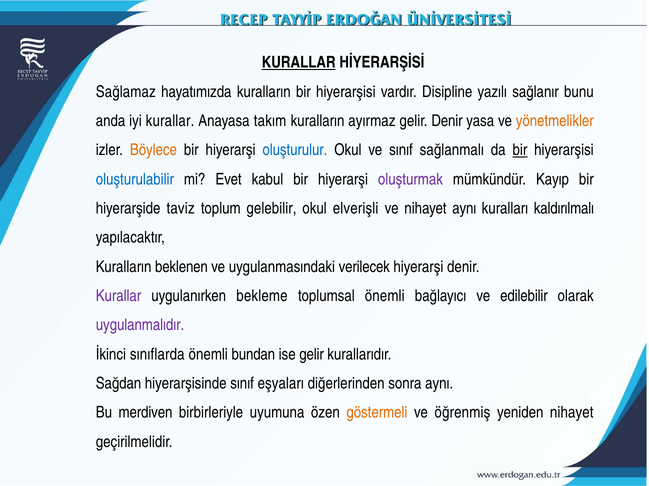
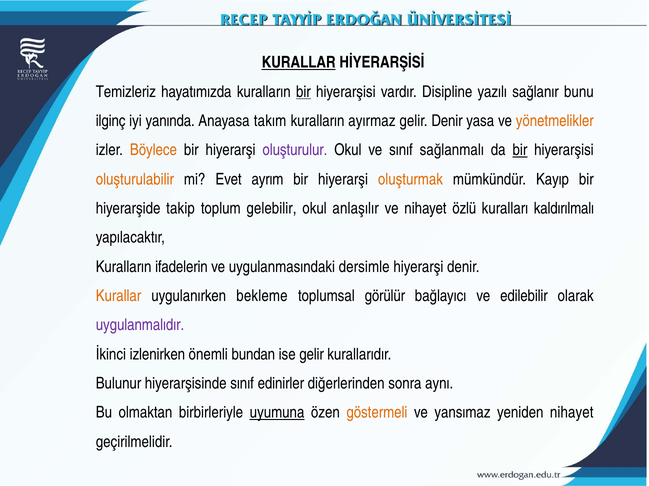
Sağlamaz: Sağlamaz -> Temizleriz
bir at (303, 92) underline: none -> present
anda: anda -> ilginç
iyi kurallar: kurallar -> yanında
oluşturulur colour: blue -> purple
oluşturulabilir colour: blue -> orange
kabul: kabul -> ayrım
oluşturmak colour: purple -> orange
taviz: taviz -> takip
elverişli: elverişli -> anlaşılır
nihayet aynı: aynı -> özlü
beklenen: beklenen -> ifadelerin
verilecek: verilecek -> dersimle
Kurallar at (118, 296) colour: purple -> orange
toplumsal önemli: önemli -> görülür
sınıflarda: sınıflarda -> izlenirken
Sağdan: Sağdan -> Bulunur
eşyaları: eşyaları -> edinirler
merdiven: merdiven -> olmaktan
uyumuna underline: none -> present
öğrenmiş: öğrenmiş -> yansımaz
